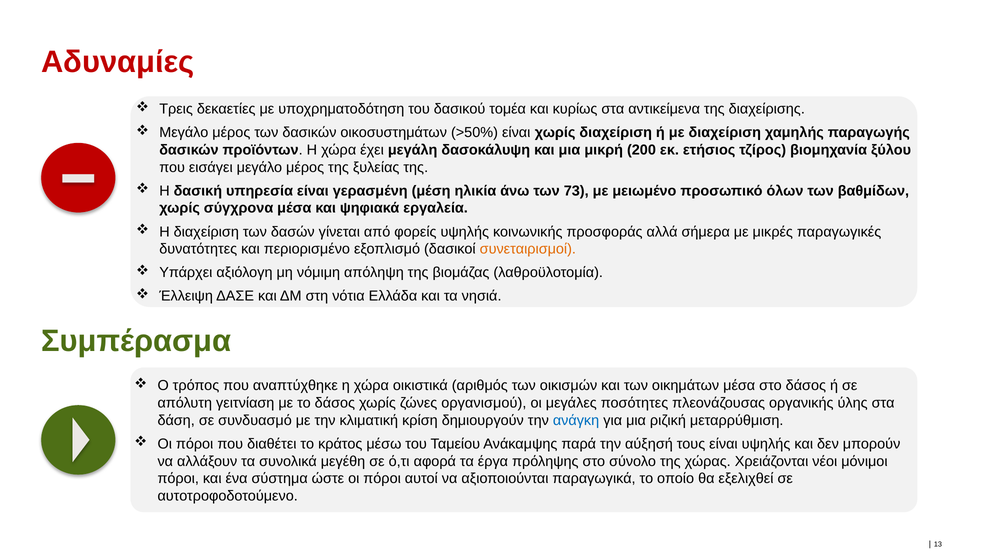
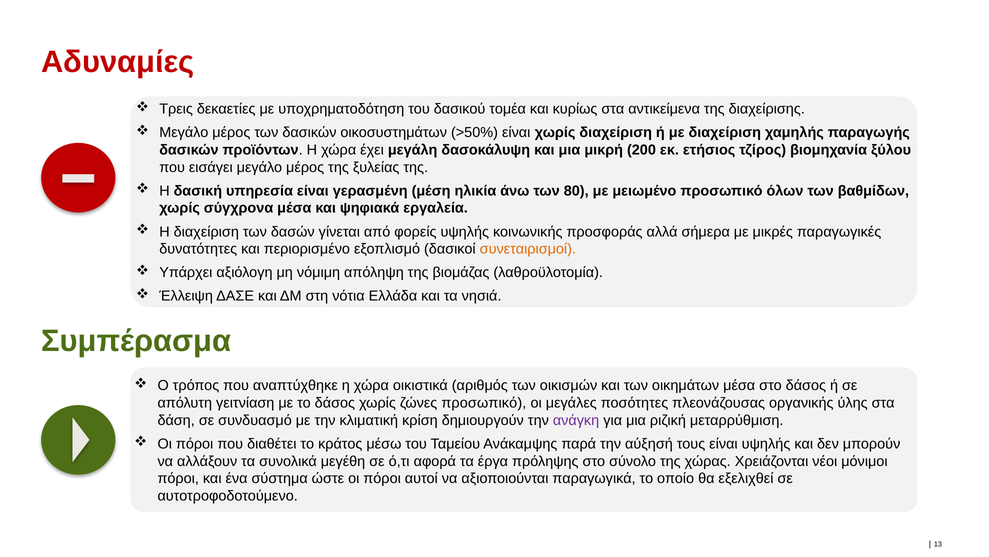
73: 73 -> 80
ζώνες οργανισμού: οργανισμού -> προσωπικό
ανάγκη colour: blue -> purple
